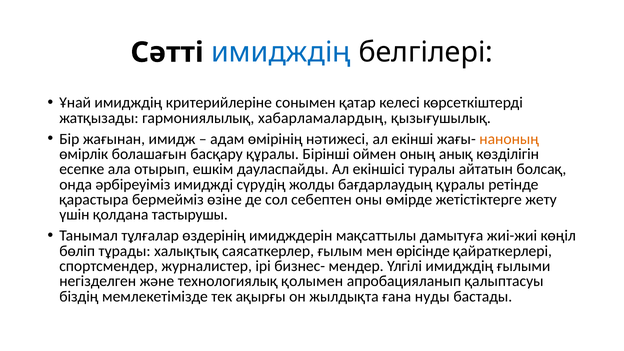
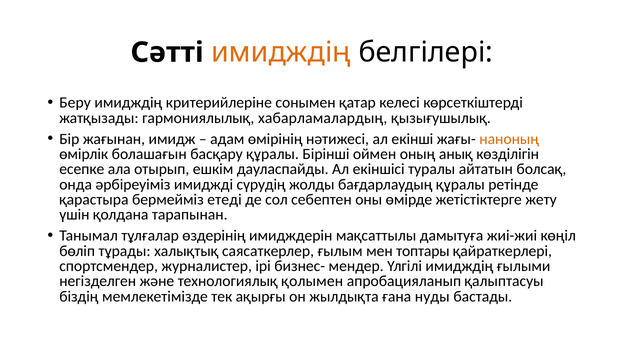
имидждің at (281, 52) colour: blue -> orange
Ұнай: Ұнай -> Беру
өзіне: өзіне -> етеді
тастырушы: тастырушы -> тарапынан
өрісінде: өрісінде -> топтары
